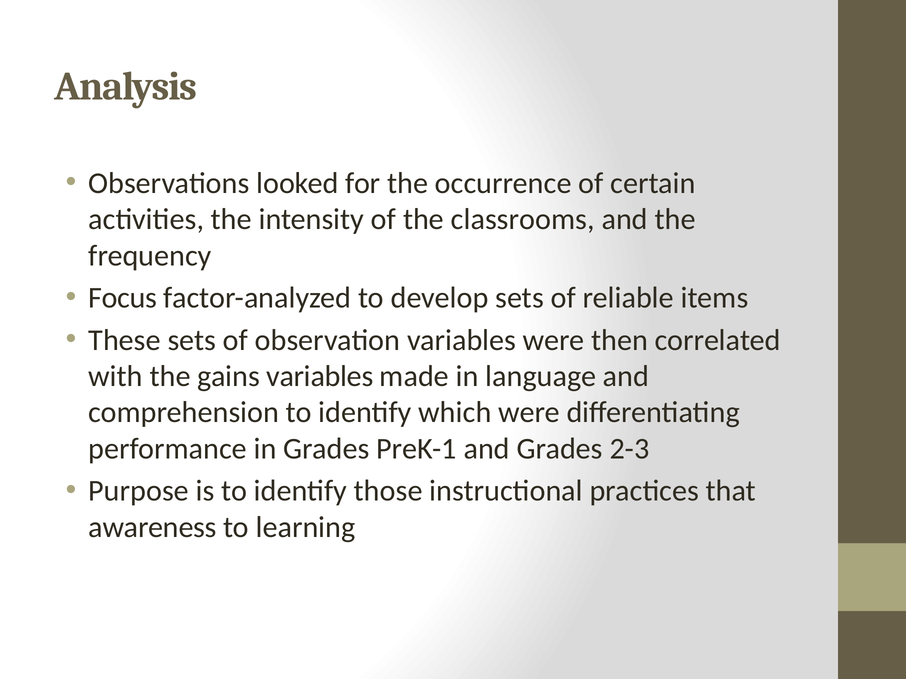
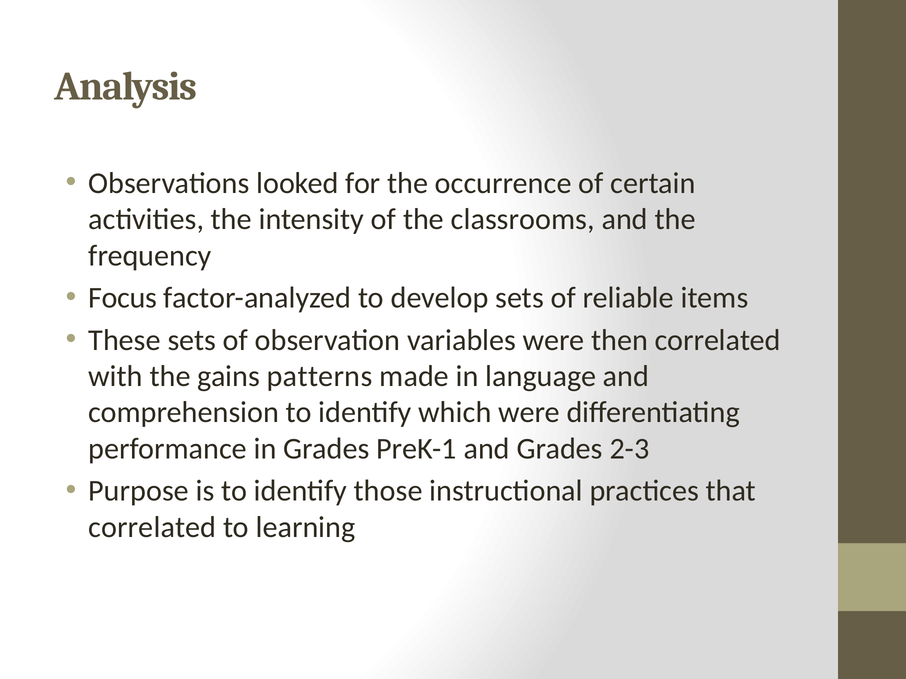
gains variables: variables -> patterns
awareness at (152, 528): awareness -> correlated
